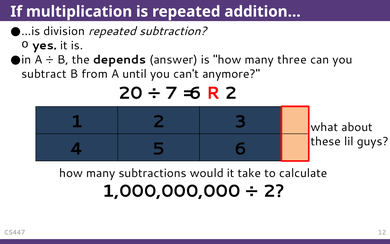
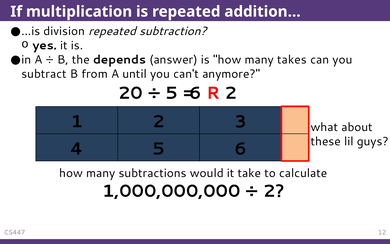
three: three -> takes
7 at (172, 93): 7 -> 5
